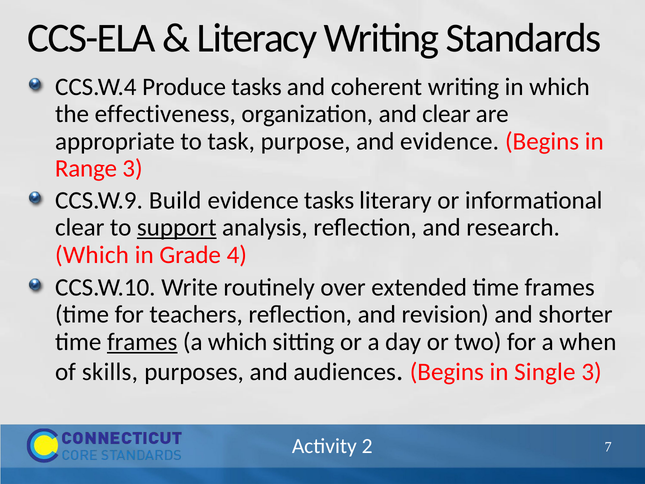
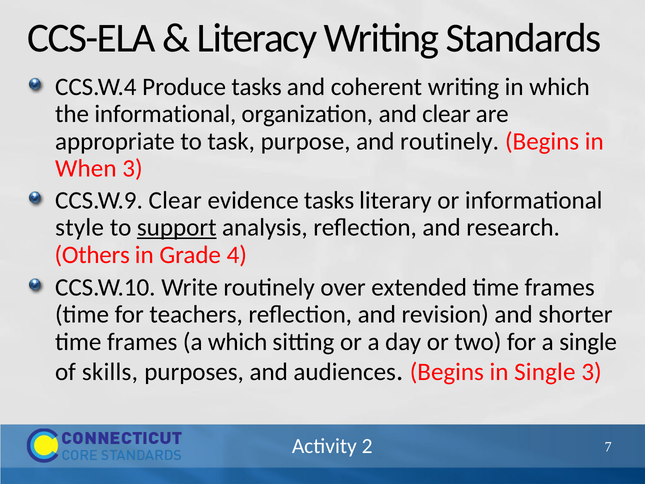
the effectiveness: effectiveness -> informational
and evidence: evidence -> routinely
Range: Range -> When
CCS.W.9 Build: Build -> Clear
clear at (80, 228): clear -> style
Which at (92, 255): Which -> Others
frames at (142, 342) underline: present -> none
a when: when -> single
